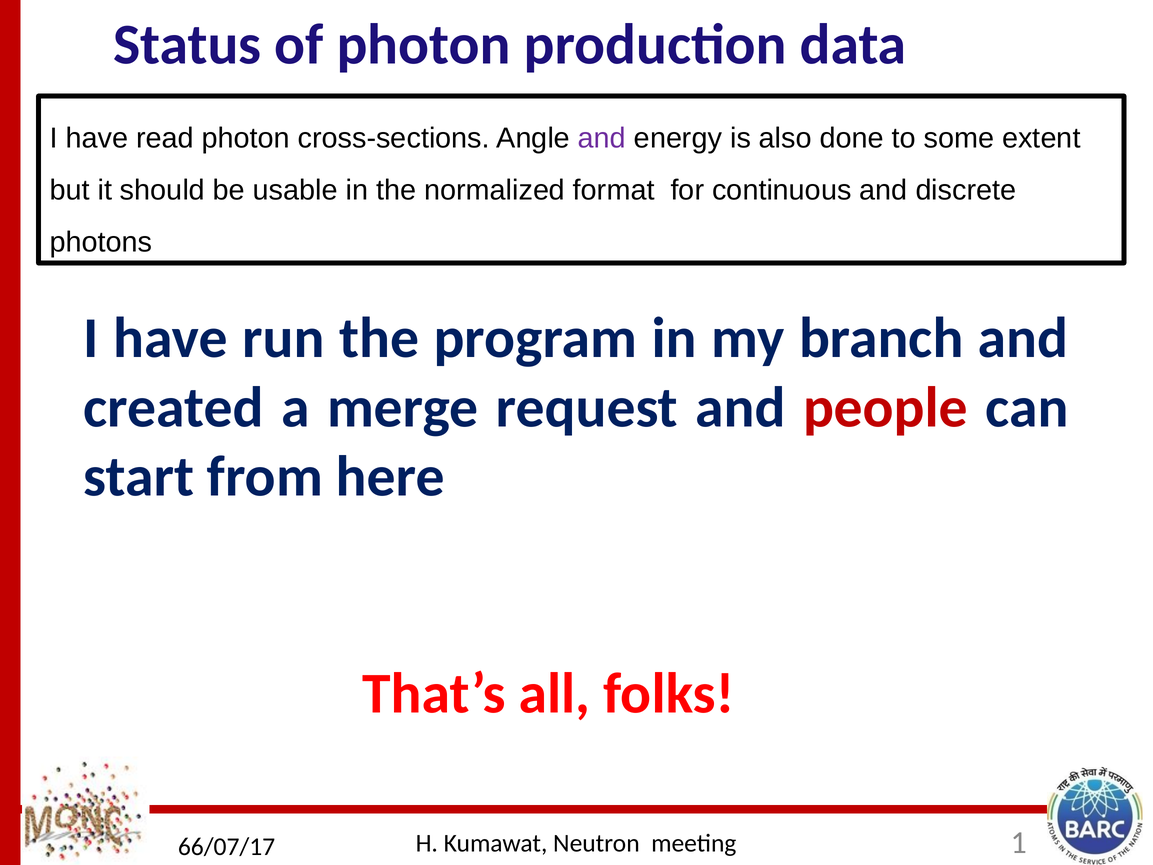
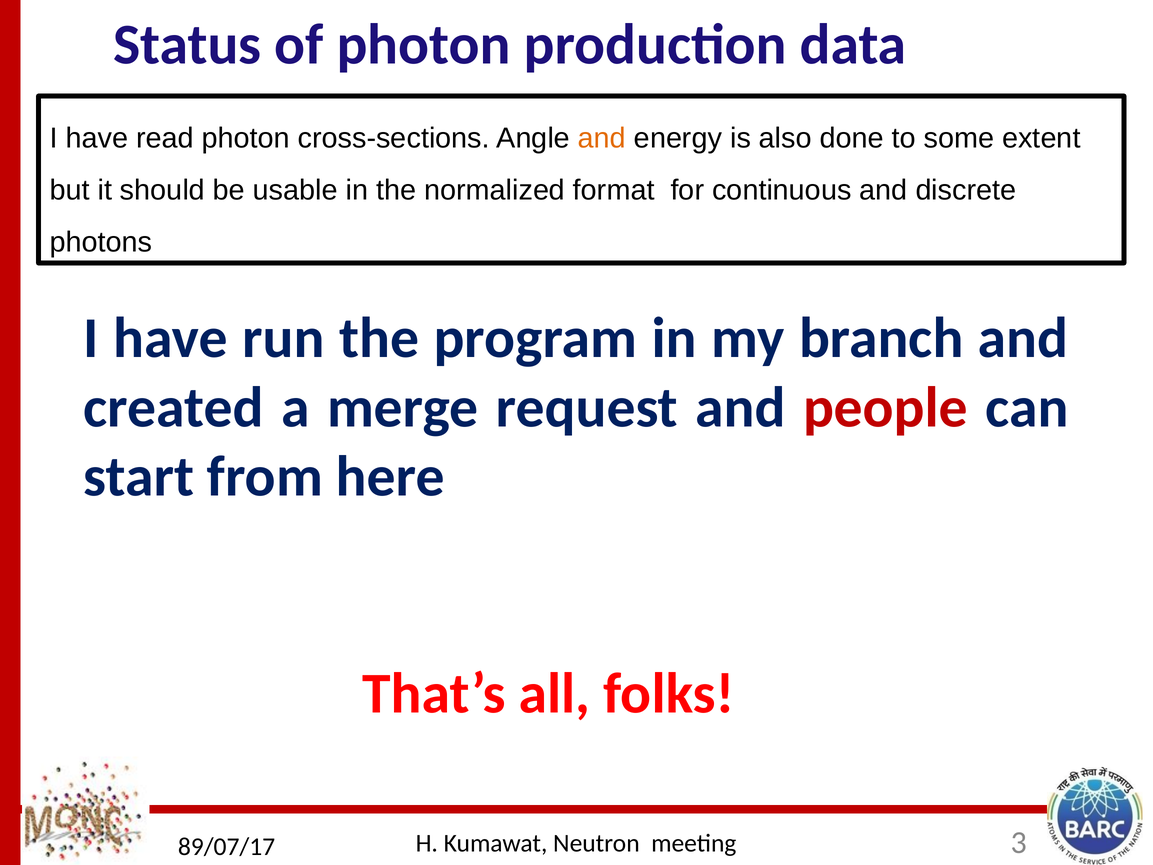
and at (602, 138) colour: purple -> orange
66/07/17: 66/07/17 -> 89/07/17
1: 1 -> 3
